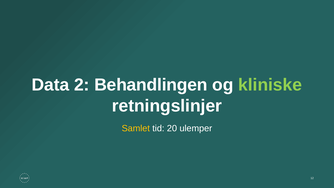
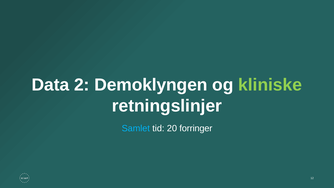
Behandlingen: Behandlingen -> Demoklyngen
Samlet colour: yellow -> light blue
ulemper: ulemper -> forringer
